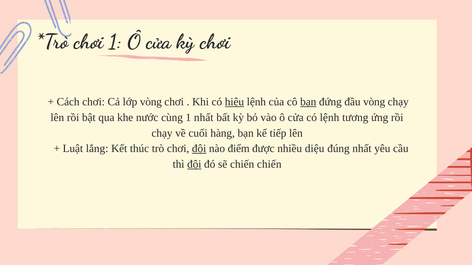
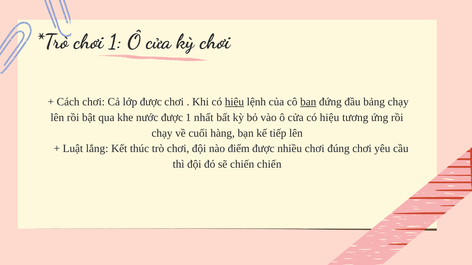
lớp vòng: vòng -> được
đầu vòng: vòng -> bảng
nước cùng: cùng -> được
cửa có lệnh: lệnh -> hiệu
đội at (199, 149) underline: present -> none
nhiều diệu: diệu -> chơi
đúng nhất: nhất -> chơi
đội at (194, 165) underline: present -> none
